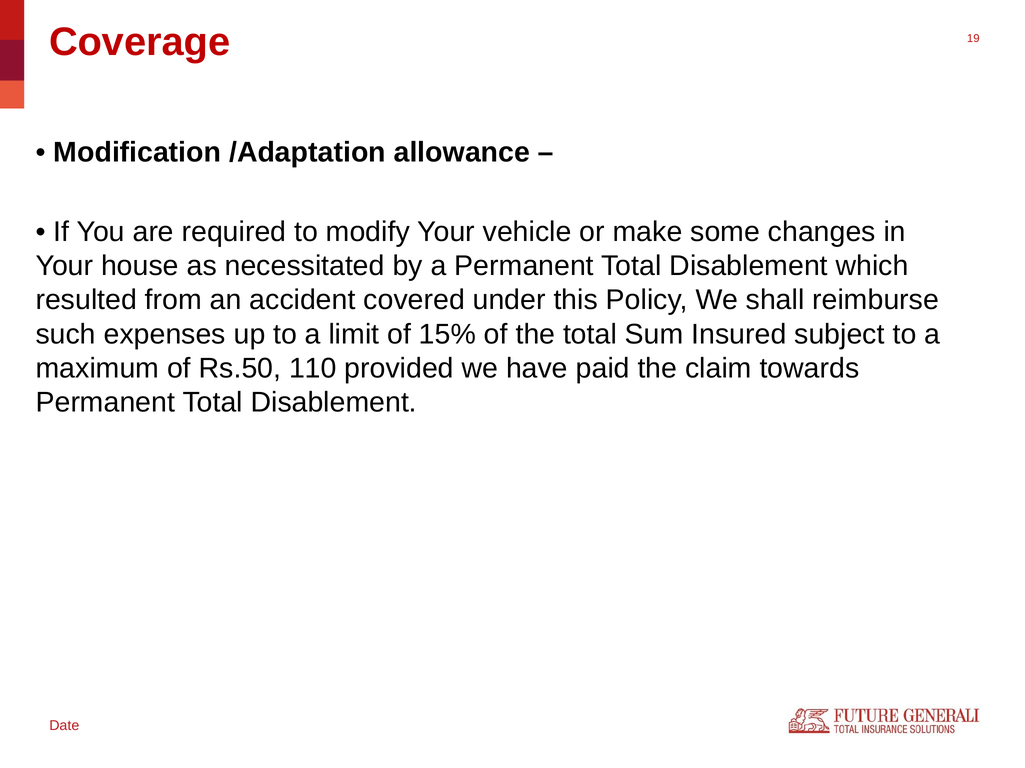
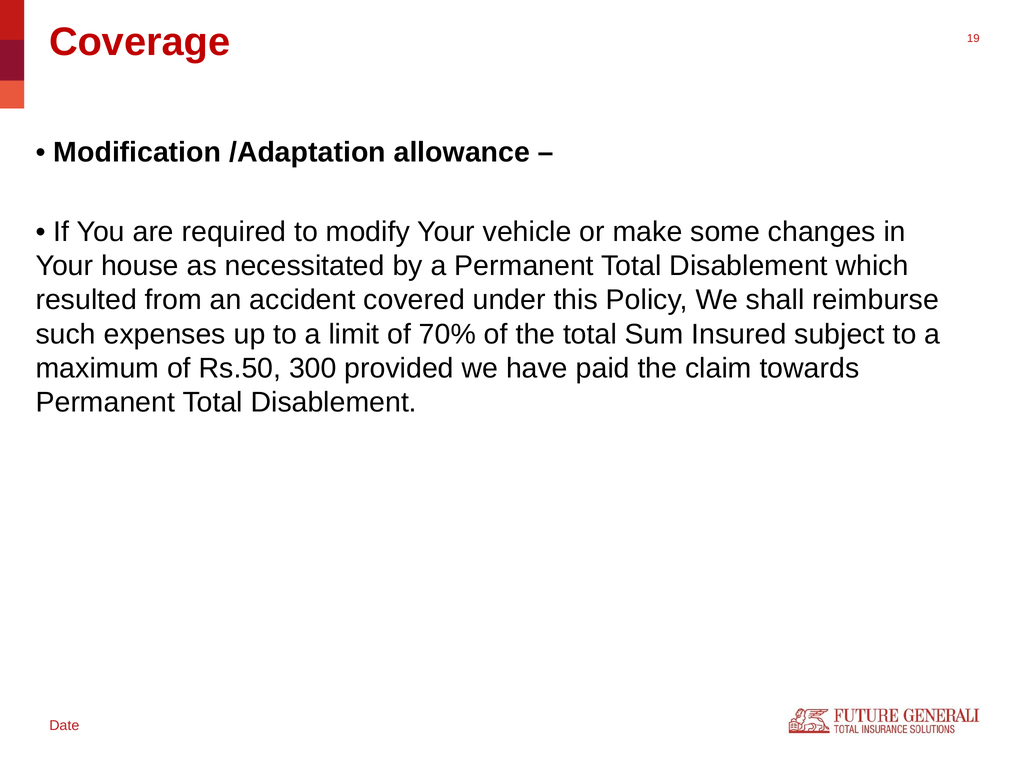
15%: 15% -> 70%
110: 110 -> 300
